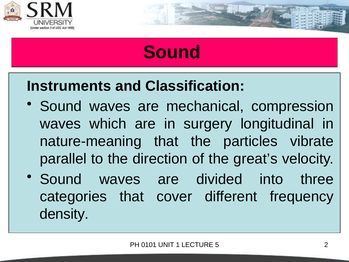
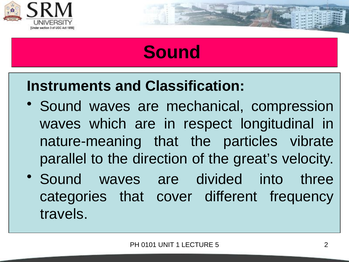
surgery: surgery -> respect
density: density -> travels
